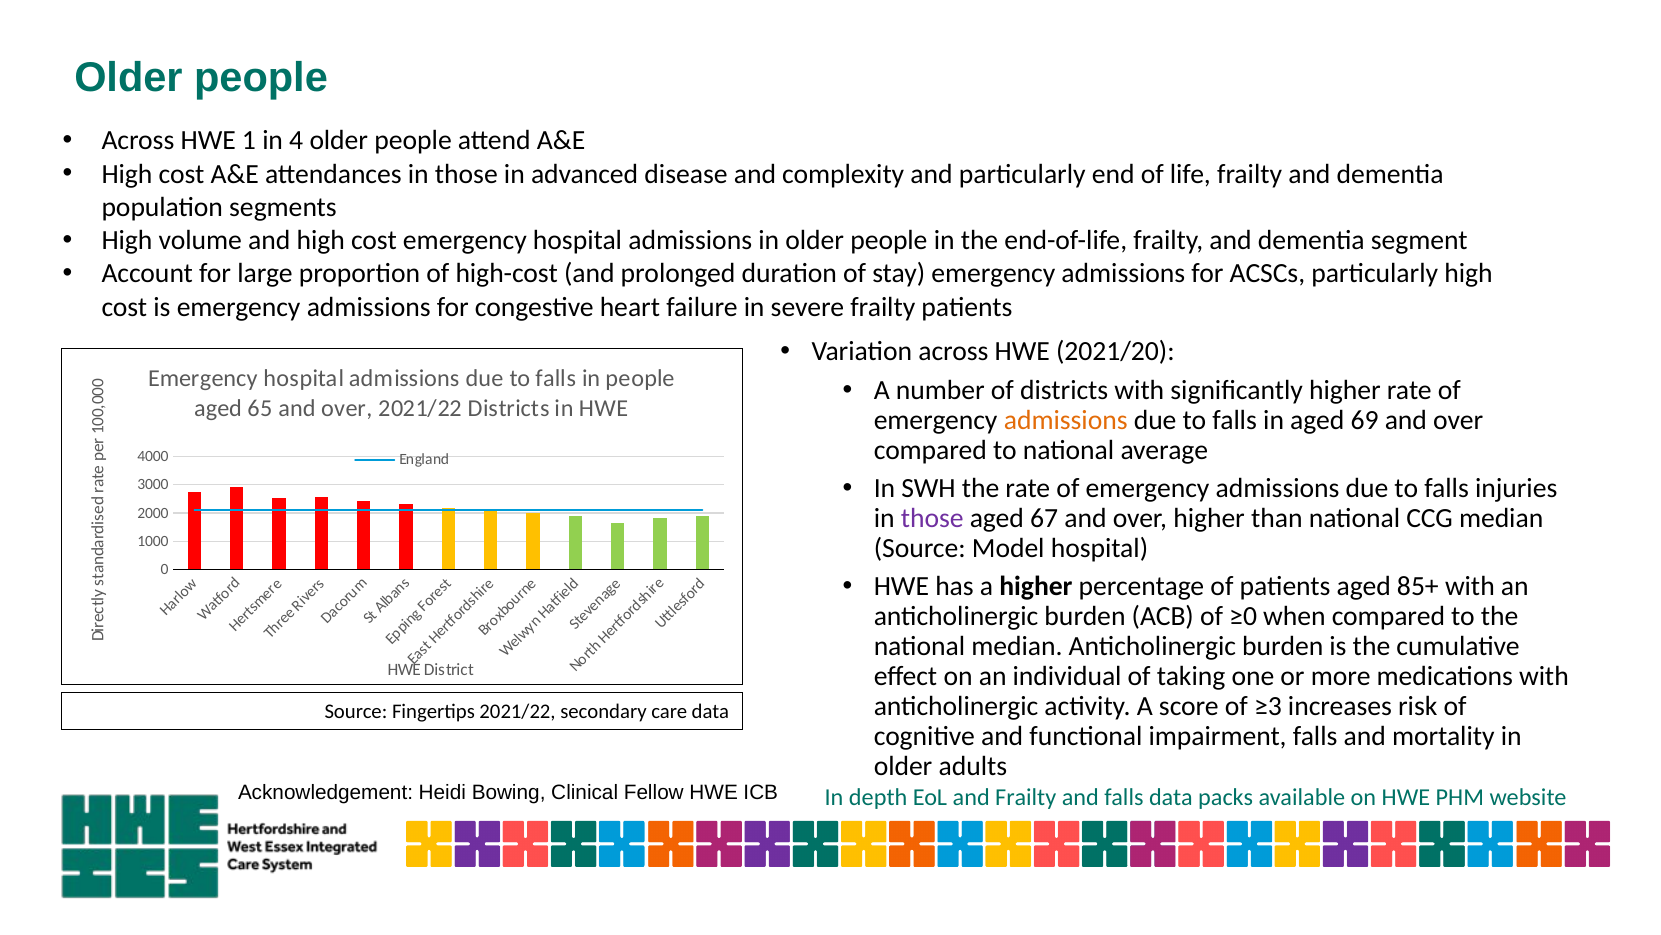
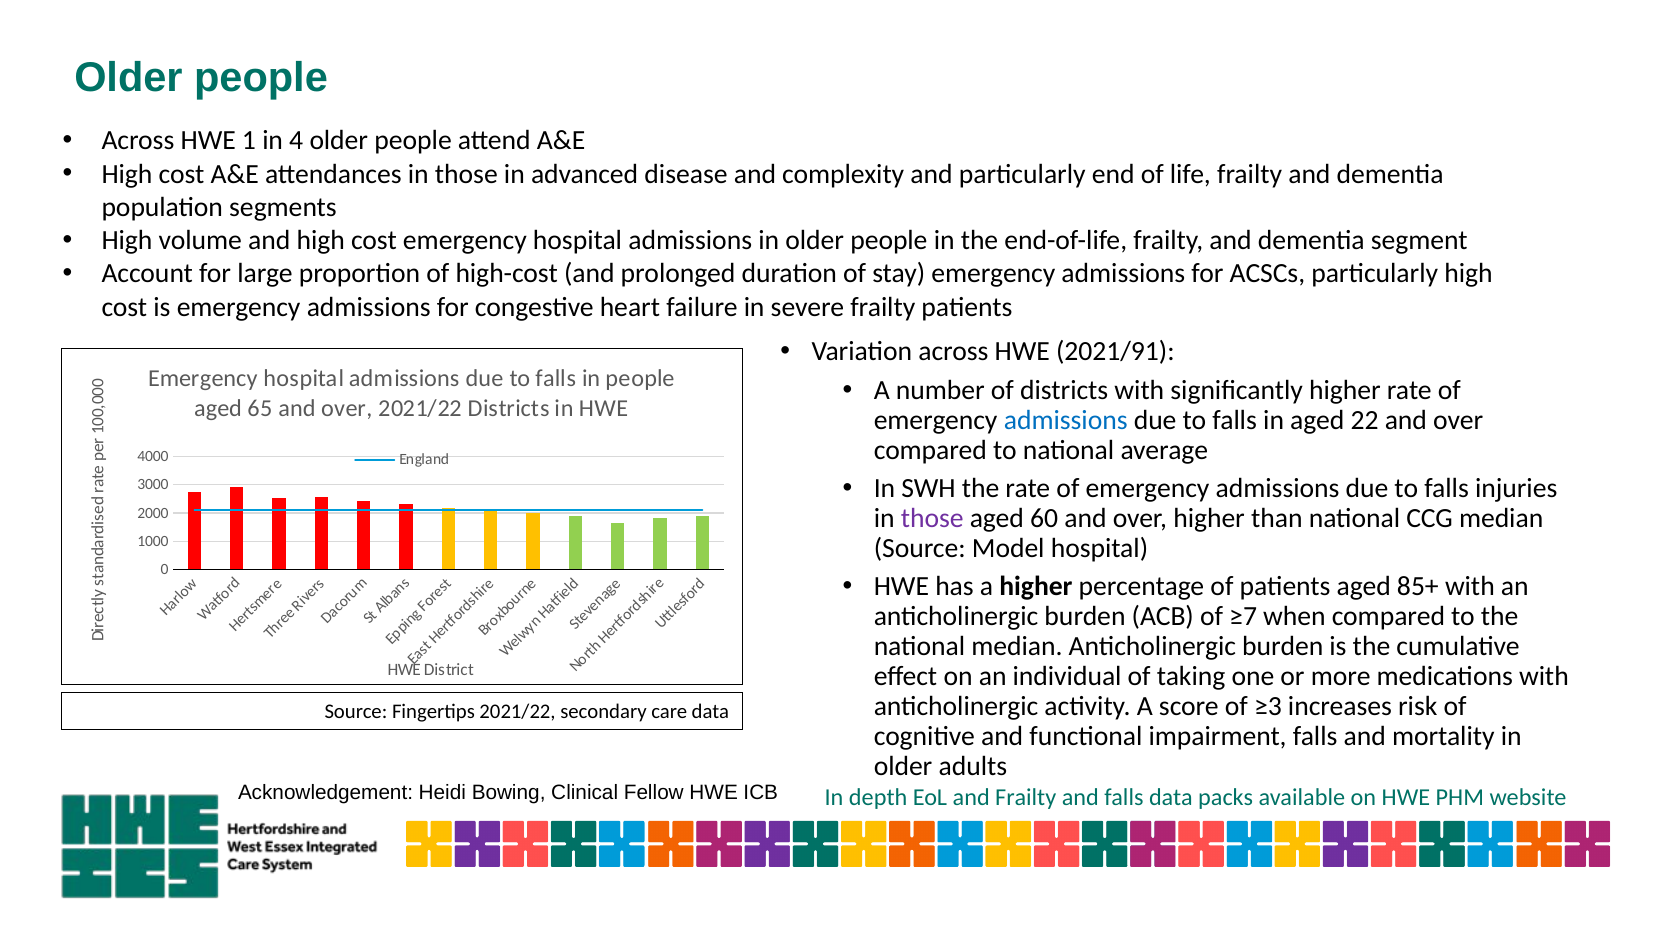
2021/20: 2021/20 -> 2021/91
admissions at (1066, 420) colour: orange -> blue
69: 69 -> 22
67: 67 -> 60
≥0: ≥0 -> ≥7
